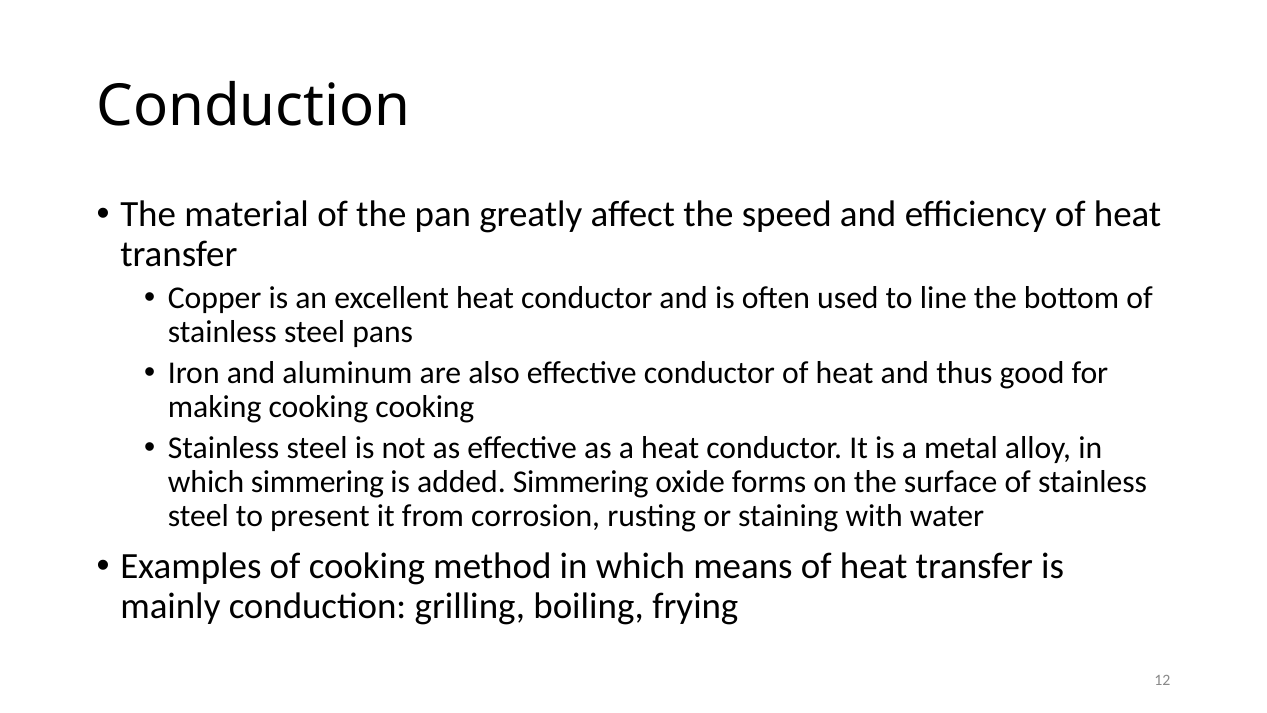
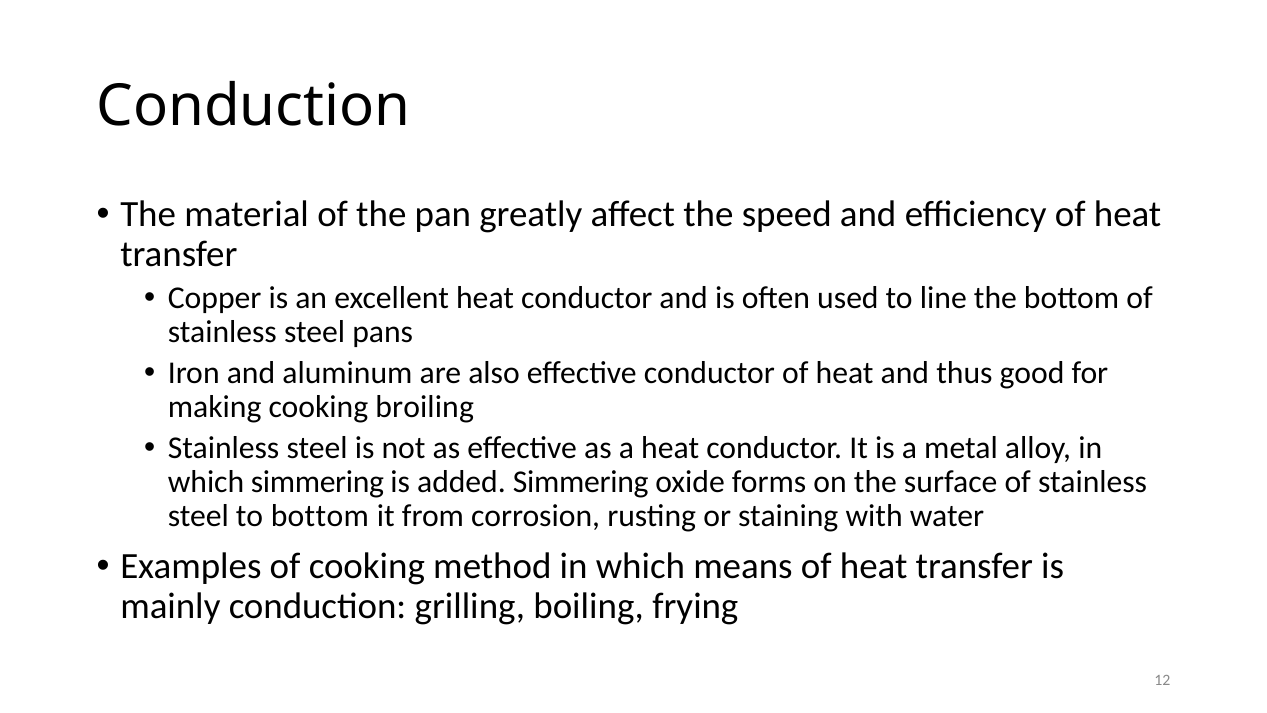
cooking cooking: cooking -> broiling
to present: present -> bottom
